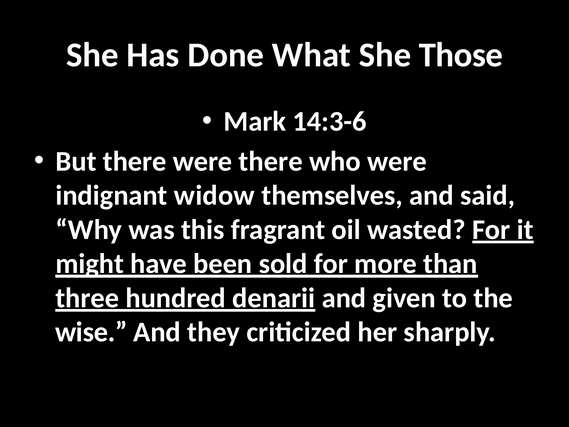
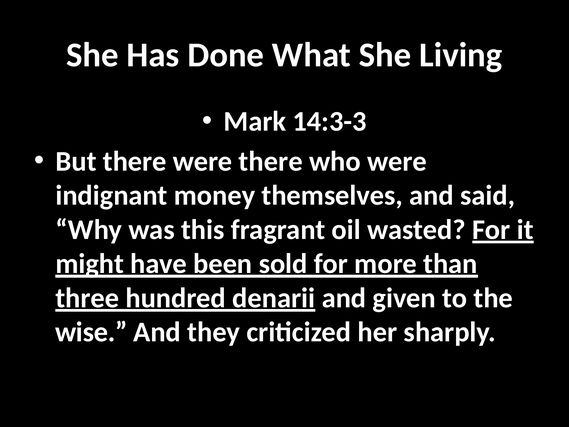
Those: Those -> Living
14:3-6: 14:3-6 -> 14:3-3
widow: widow -> money
